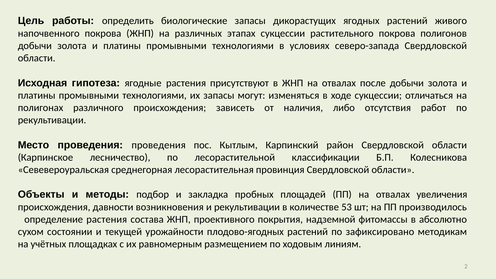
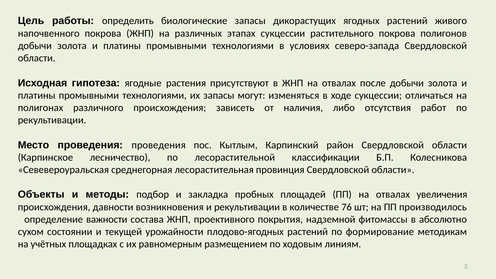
53: 53 -> 76
определение растения: растения -> важности
зафиксировано: зафиксировано -> формирование
